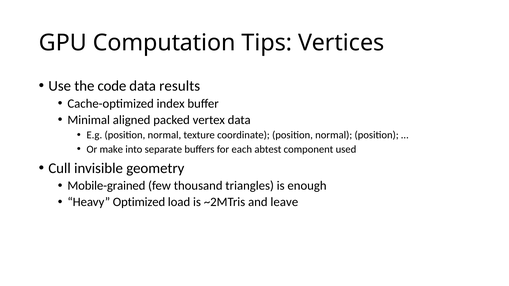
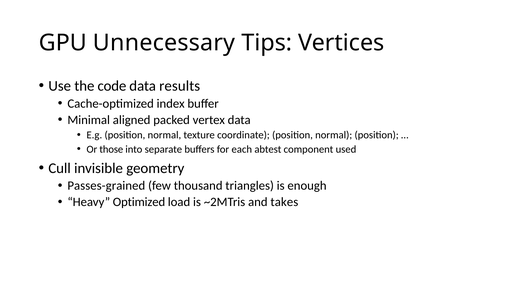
Computation: Computation -> Unnecessary
make: make -> those
Mobile-grained: Mobile-grained -> Passes-grained
leave: leave -> takes
